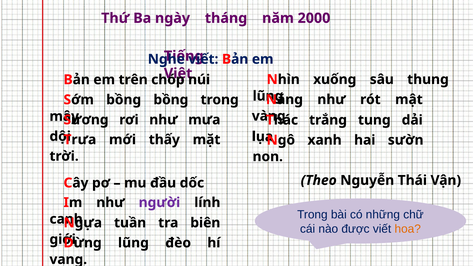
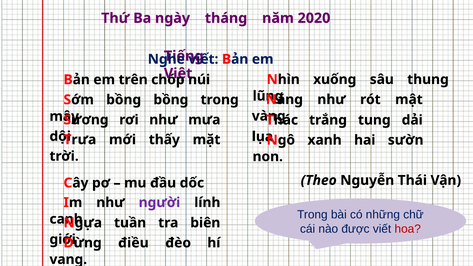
2000: 2000 -> 2020
hoa colour: orange -> red
Dừng lũng: lũng -> điều
